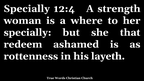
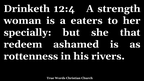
Specially at (27, 9): Specially -> Drinketh
where: where -> eaters
layeth: layeth -> rivers
